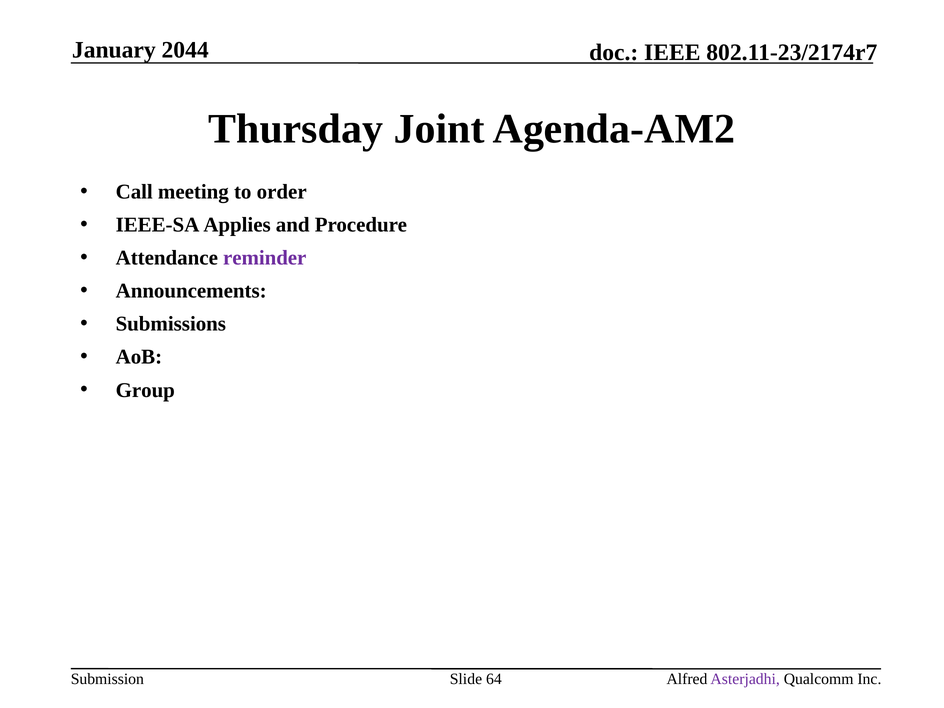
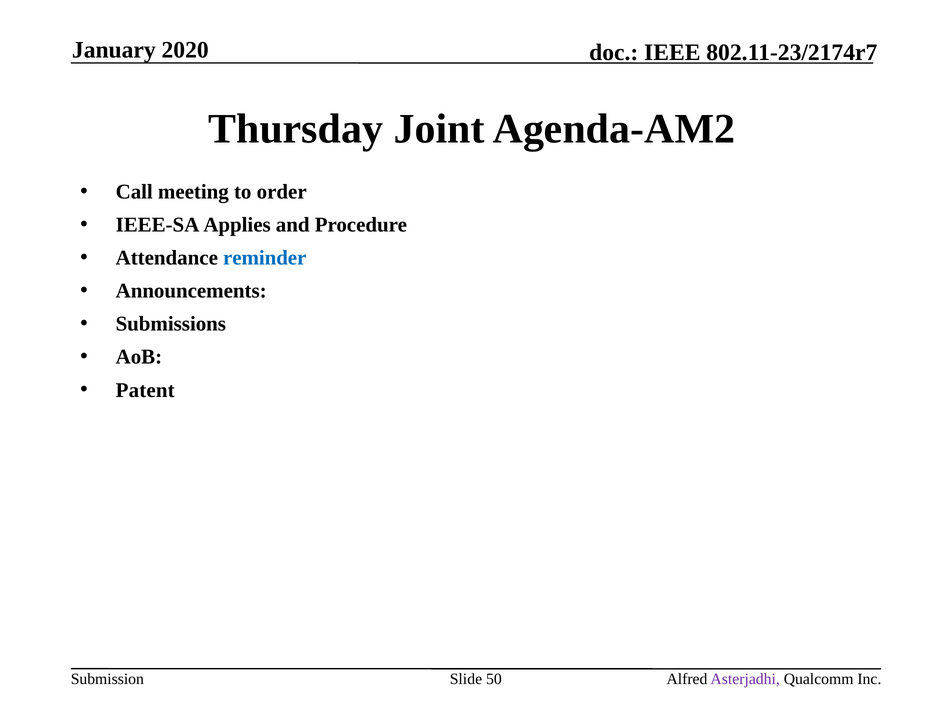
2044: 2044 -> 2020
reminder colour: purple -> blue
Group: Group -> Patent
64: 64 -> 50
